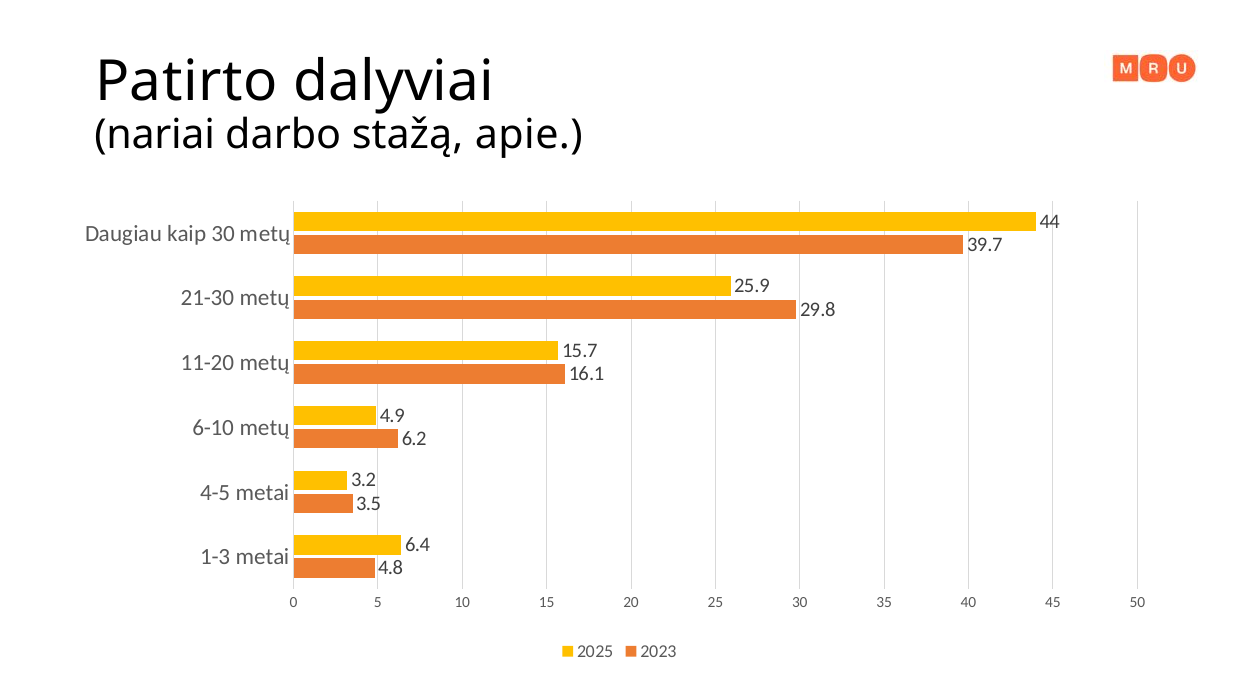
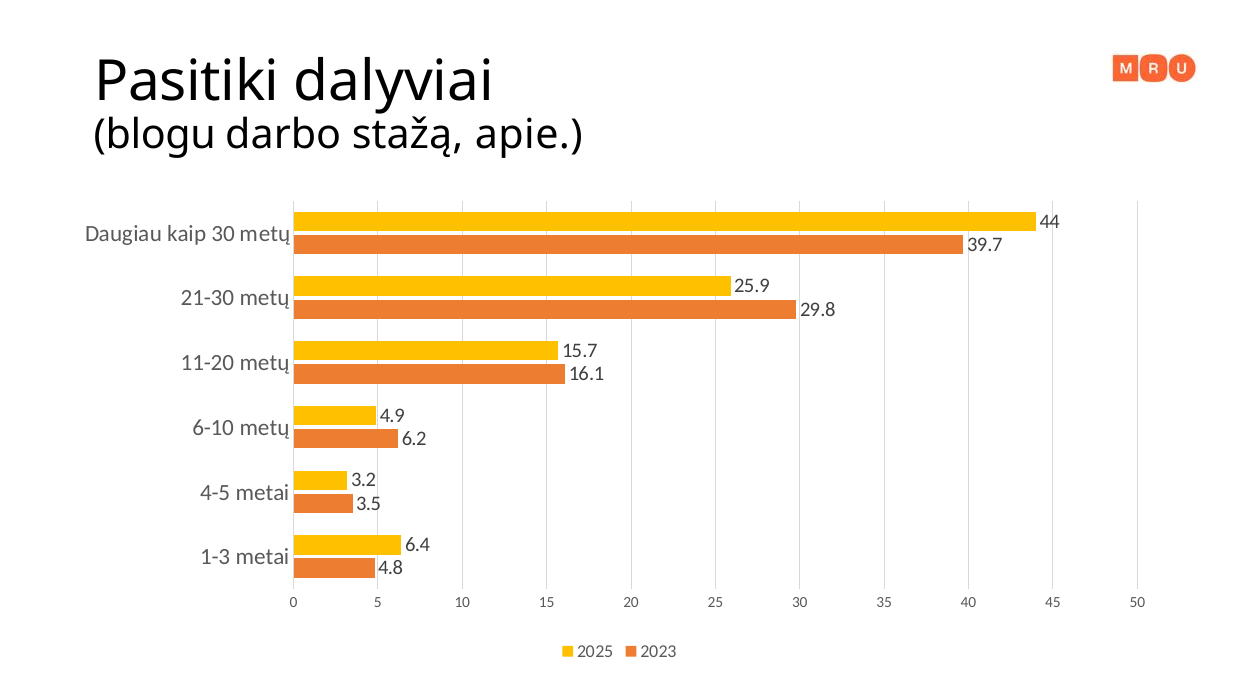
Patirto: Patirto -> Pasitiki
nariai: nariai -> blogu
